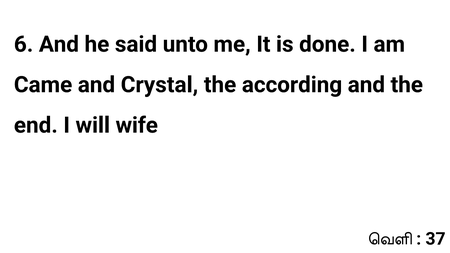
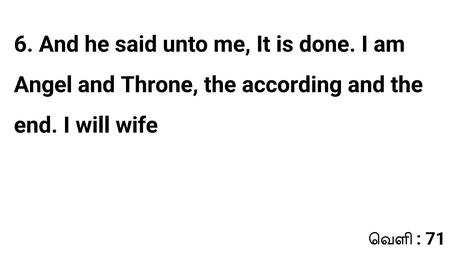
Came: Came -> Angel
Crystal: Crystal -> Throne
37: 37 -> 71
